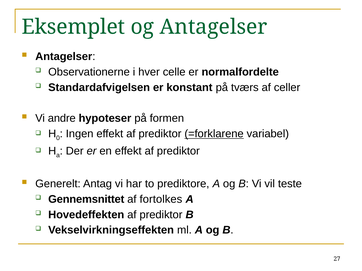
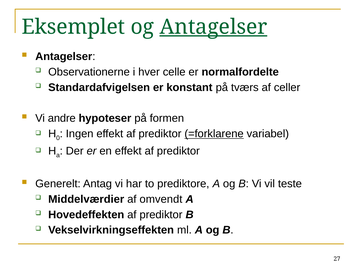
Antagelser at (213, 27) underline: none -> present
Gennemsnittet: Gennemsnittet -> Middelværdier
fortolkes: fortolkes -> omvendt
